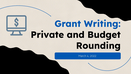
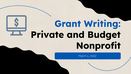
Rounding: Rounding -> Nonprofit
